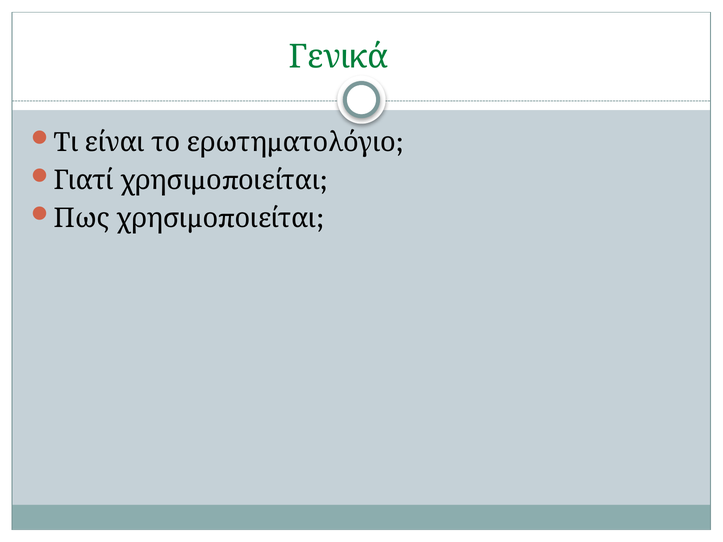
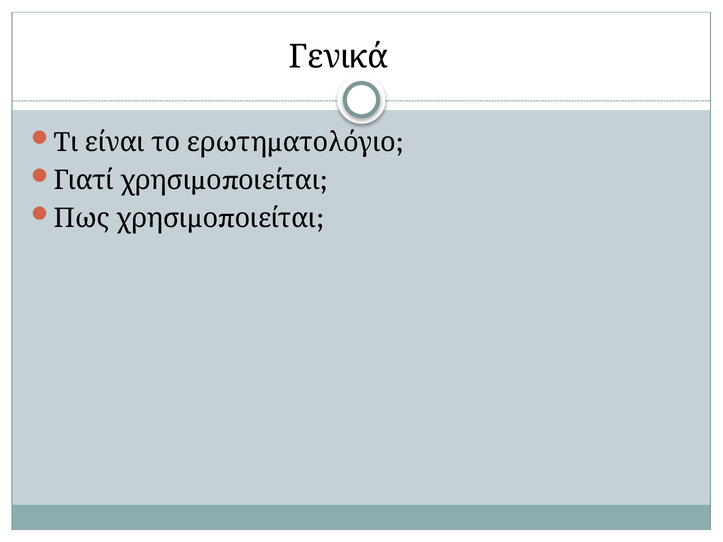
Γενικά colour: green -> black
